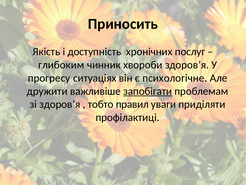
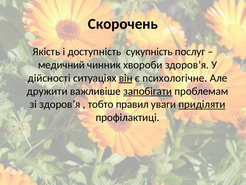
Приносить: Приносить -> Скорочень
хронічних: хронічних -> сукупність
глибоким: глибоким -> медичний
прогресу: прогресу -> дійсності
він underline: none -> present
приділяти underline: none -> present
